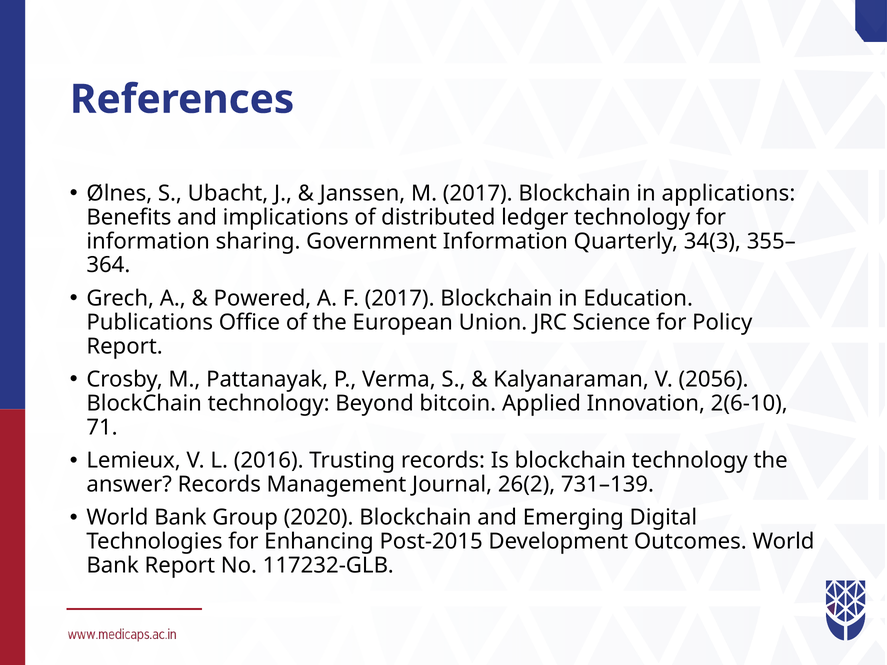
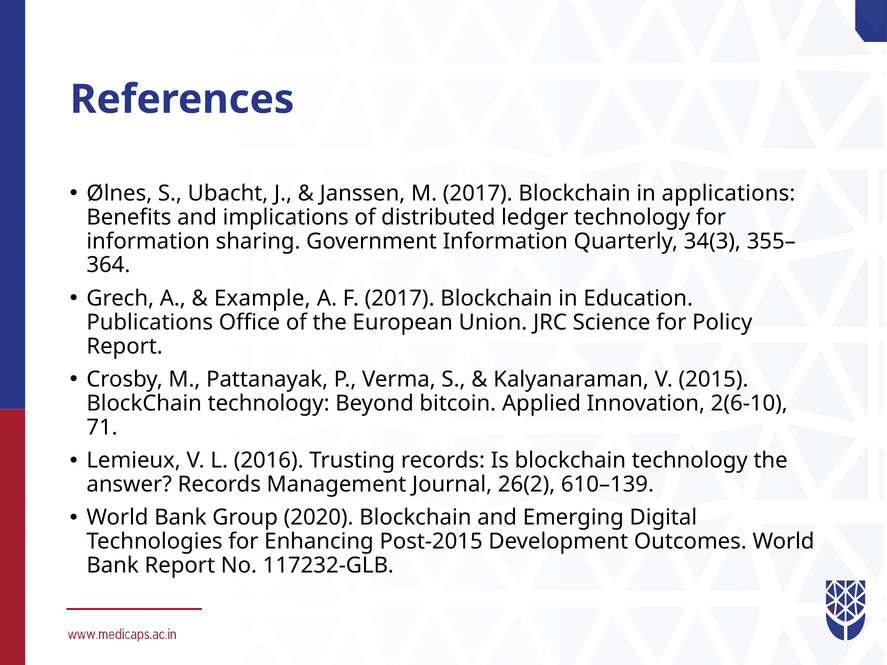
Powered: Powered -> Example
2056: 2056 -> 2015
731–139: 731–139 -> 610–139
